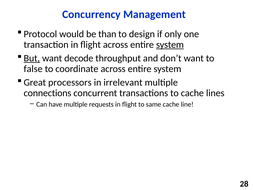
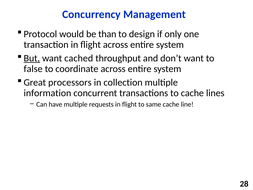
system at (170, 45) underline: present -> none
decode: decode -> cached
irrelevant: irrelevant -> collection
connections: connections -> information
